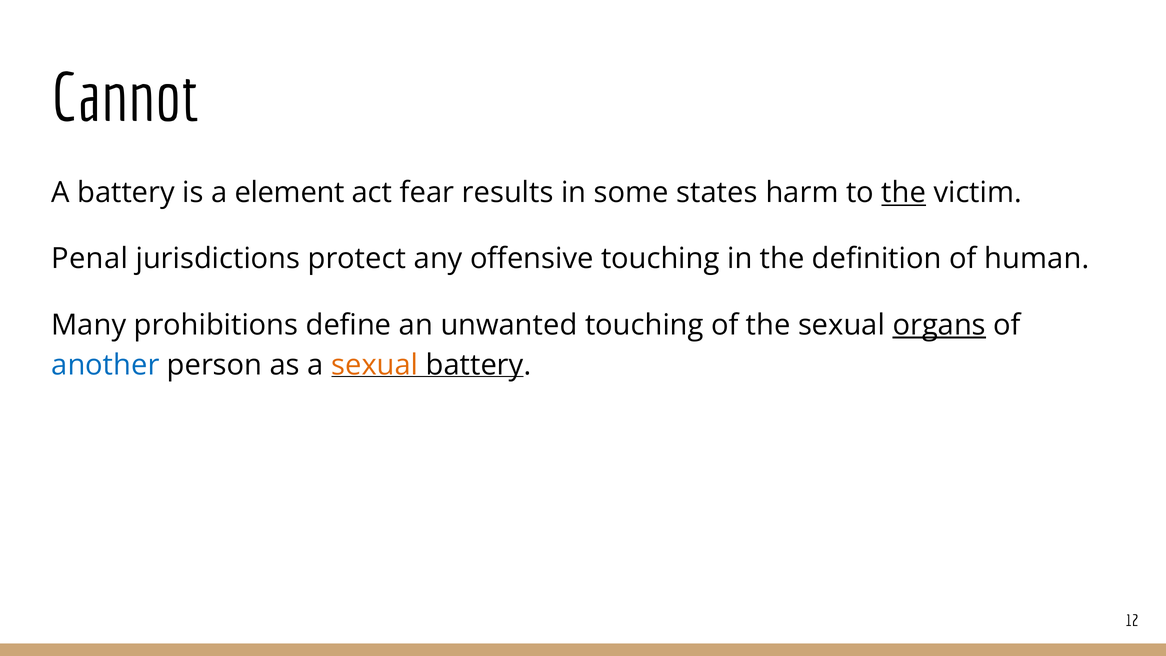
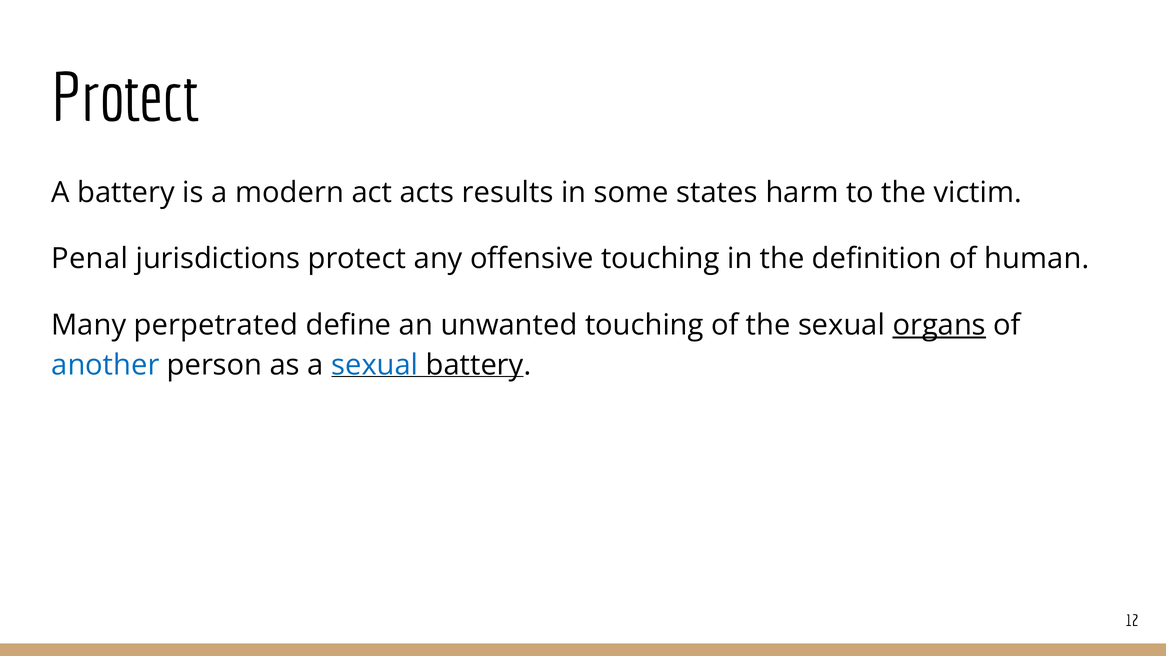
Cannot at (125, 99): Cannot -> Protect
element: element -> modern
fear: fear -> acts
the at (904, 193) underline: present -> none
prohibitions: prohibitions -> perpetrated
sexual at (375, 365) colour: orange -> blue
